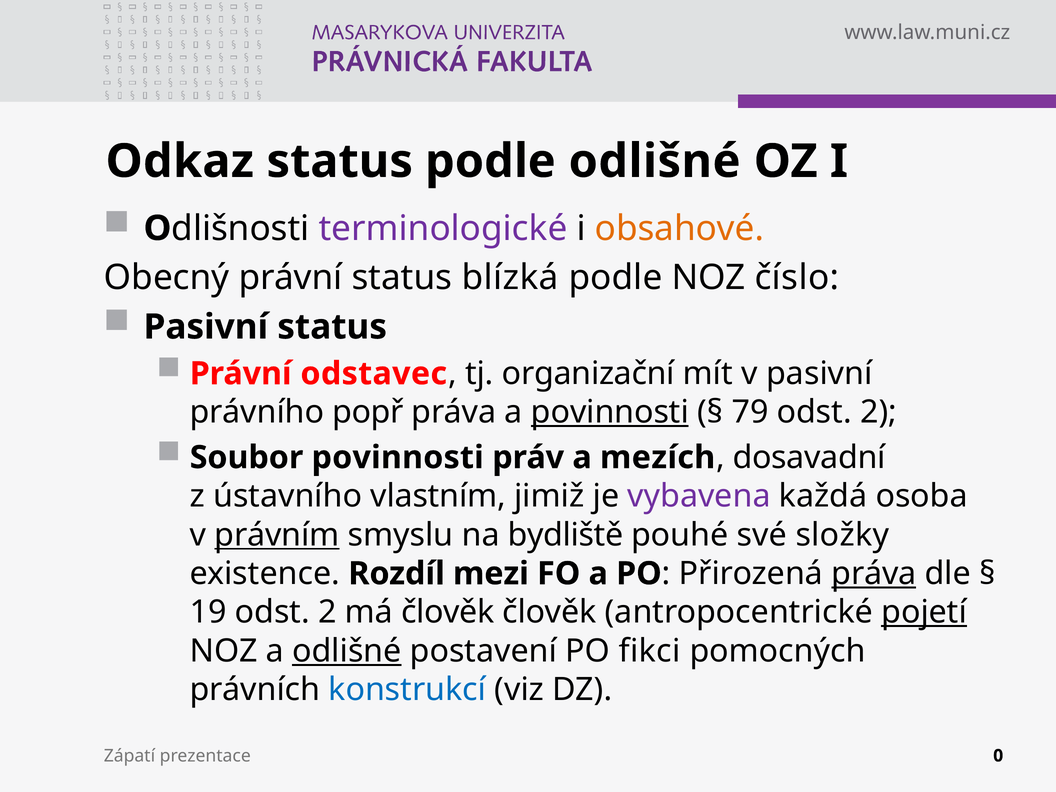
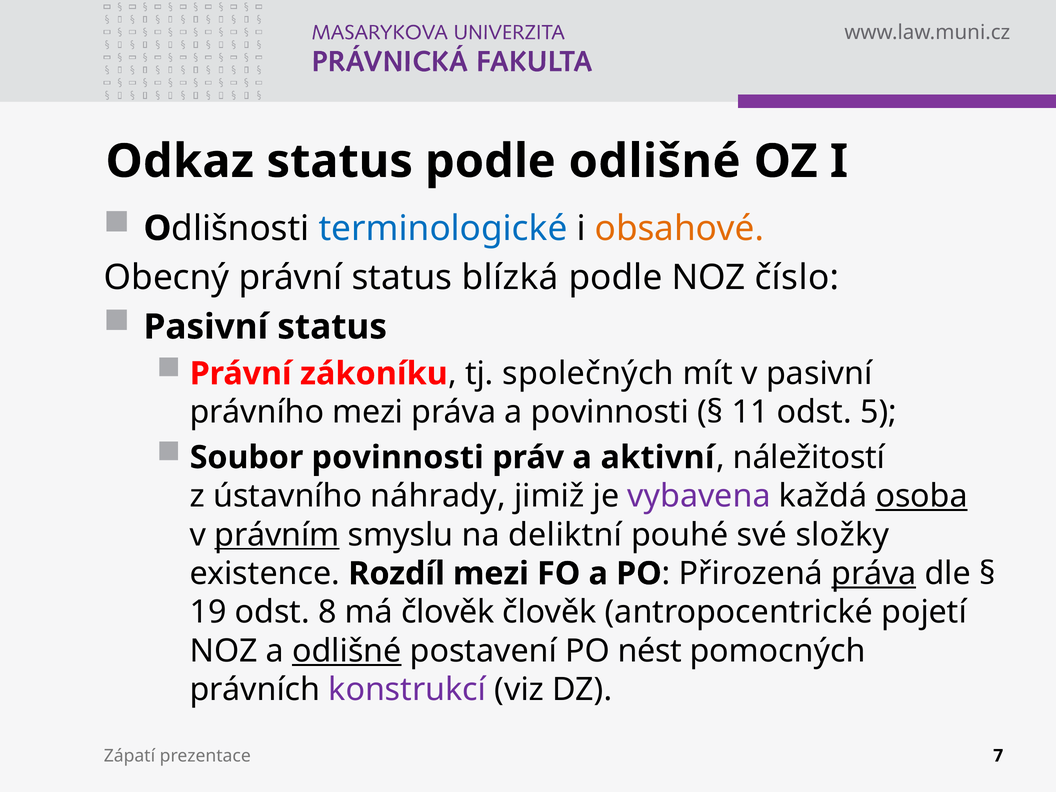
terminologické colour: purple -> blue
odstavec: odstavec -> zákoníku
organizační: organizační -> společných
právního popř: popř -> mezi
povinnosti at (610, 412) underline: present -> none
79: 79 -> 11
2 at (878, 412): 2 -> 5
mezích: mezích -> aktivní
dosavadní: dosavadní -> náležitostí
vlastním: vlastním -> náhrady
osoba underline: none -> present
bydliště: bydliště -> deliktní
19 odst 2: 2 -> 8
pojetí underline: present -> none
fikci: fikci -> nést
konstrukcí colour: blue -> purple
0: 0 -> 7
